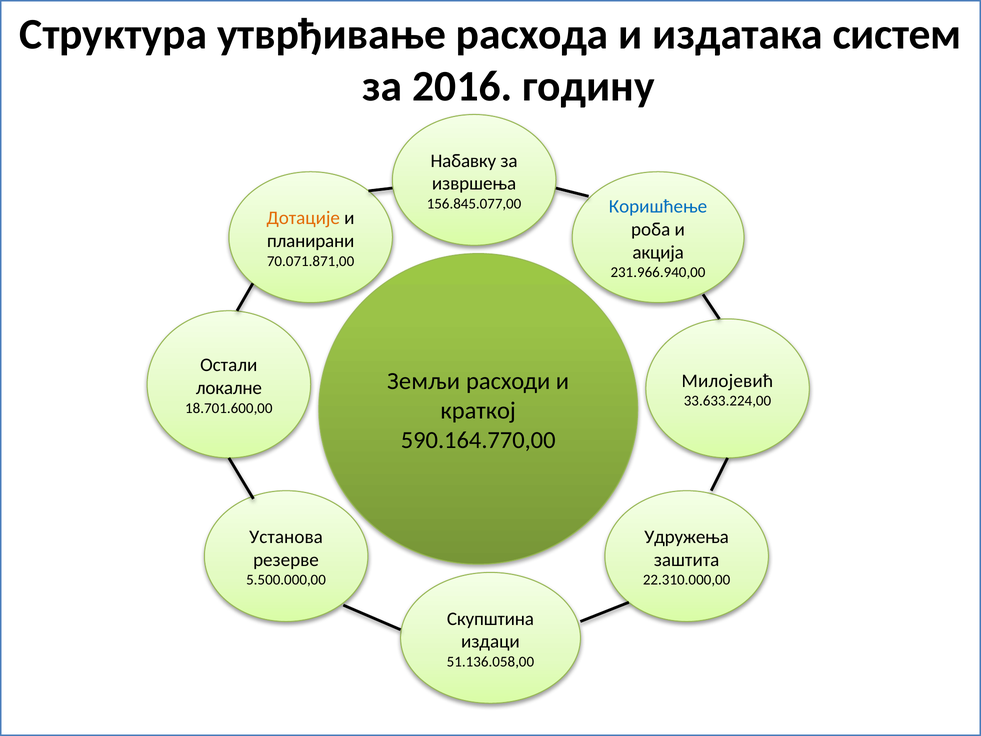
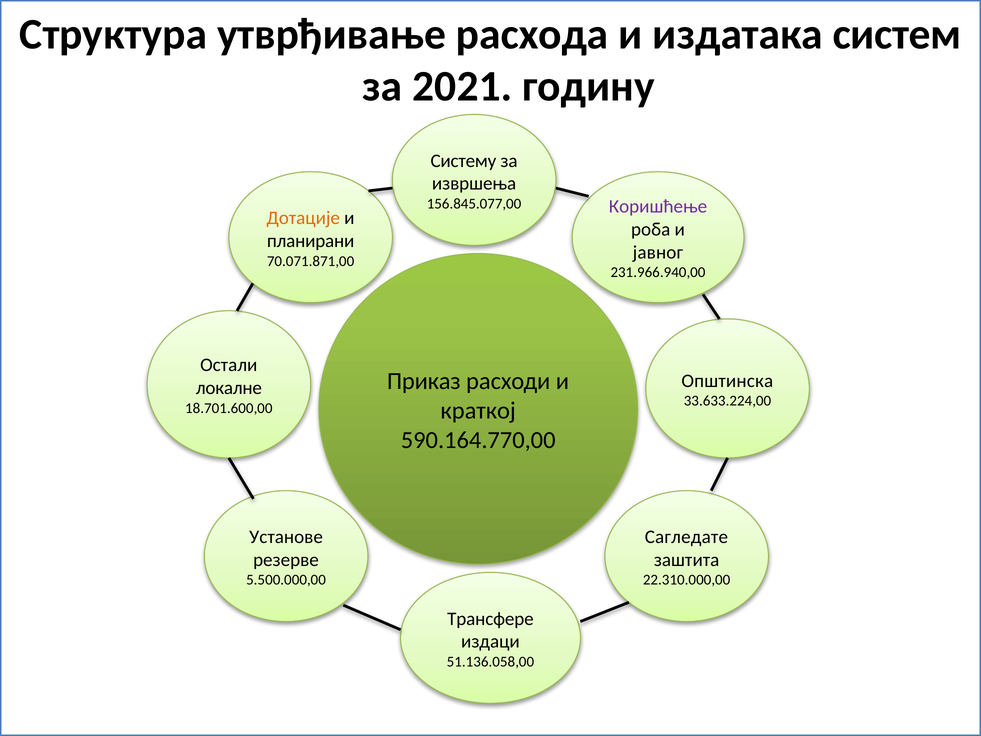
2016: 2016 -> 2021
Набавку: Набавку -> Систему
Коришћење colour: blue -> purple
акција: акција -> јавног
Земљи: Земљи -> Приказ
Милојевић: Милојевић -> Општинска
Установа: Установа -> Установе
Удружења: Удружења -> Сагледате
Скупштина: Скупштина -> Трансфере
